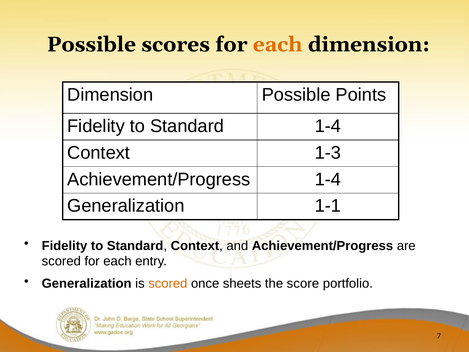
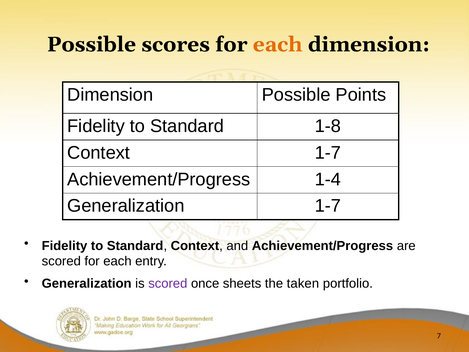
Standard 1-4: 1-4 -> 1-8
Context 1-3: 1-3 -> 1-7
Generalization 1-1: 1-1 -> 1-7
scored at (168, 283) colour: orange -> purple
score: score -> taken
